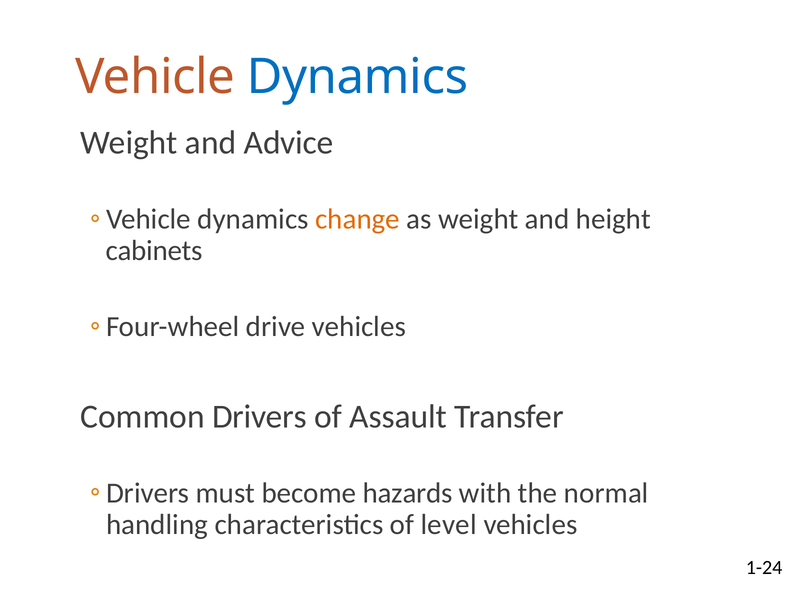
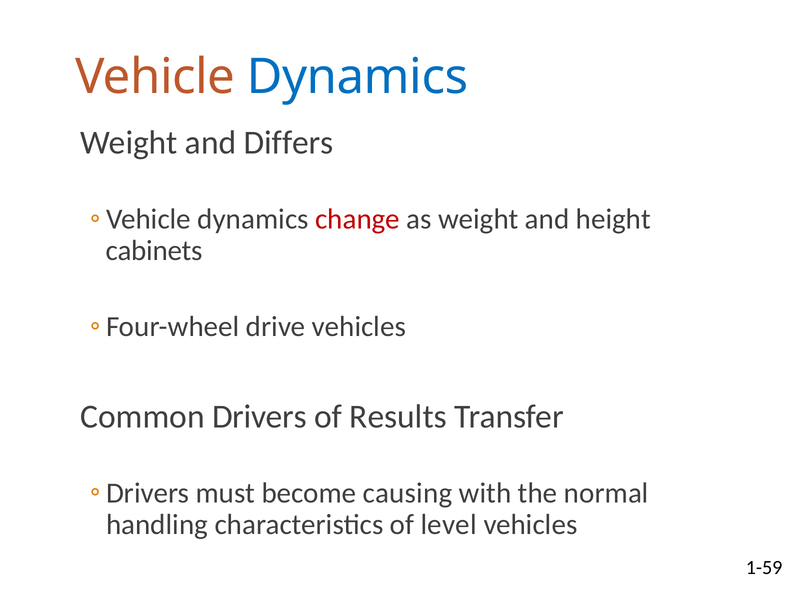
Advice: Advice -> Differs
change colour: orange -> red
Assault: Assault -> Results
hazards: hazards -> causing
1-24: 1-24 -> 1-59
